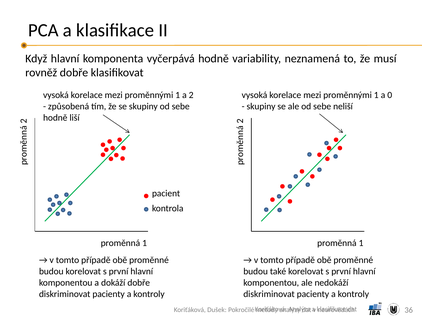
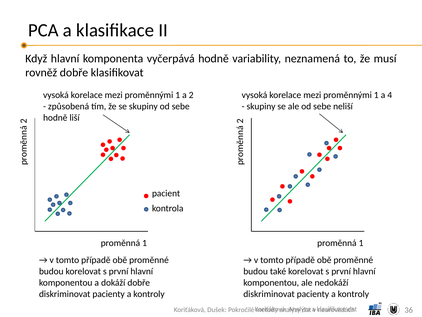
0: 0 -> 4
